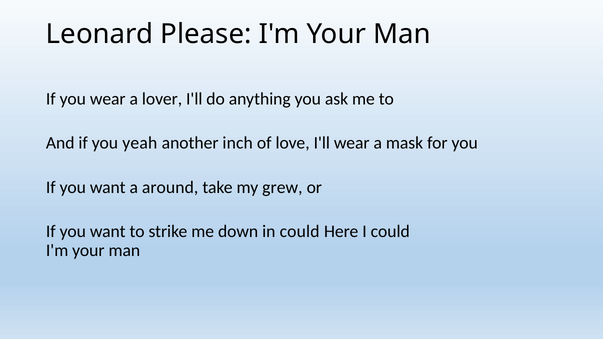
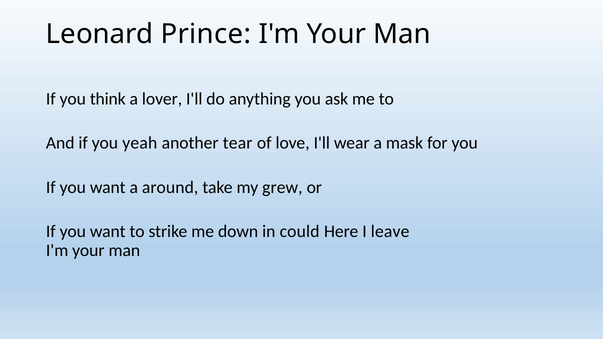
Please: Please -> Prince
you wear: wear -> think
inch: inch -> tear
I could: could -> leave
